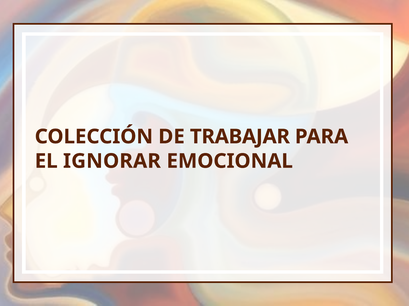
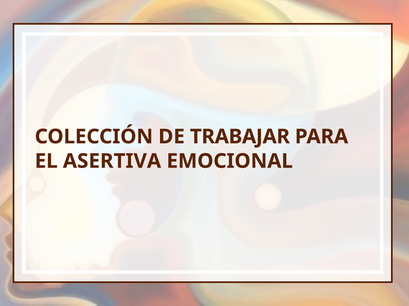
IGNORAR: IGNORAR -> ASERTIVA
